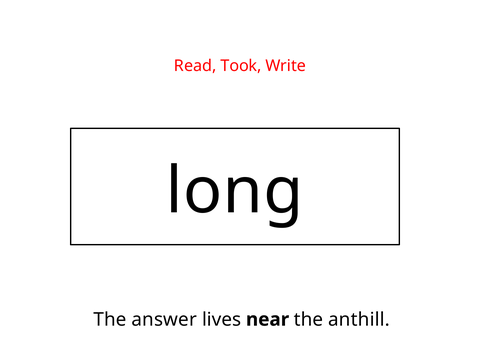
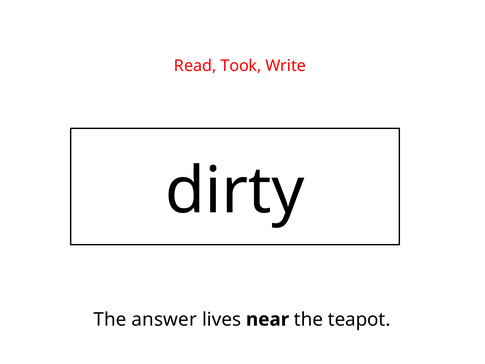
long: long -> dirty
anthill: anthill -> teapot
